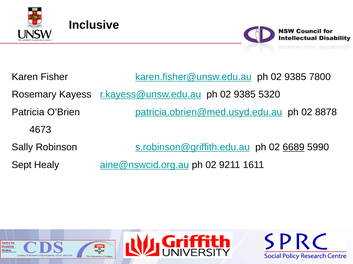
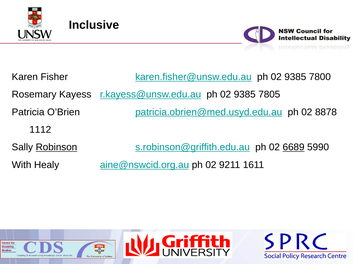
5320: 5320 -> 7805
4673: 4673 -> 1112
Robinson underline: none -> present
Sept: Sept -> With
